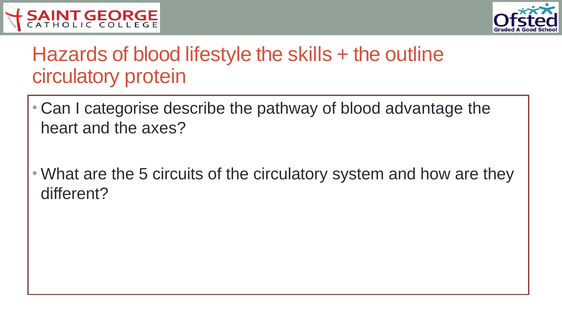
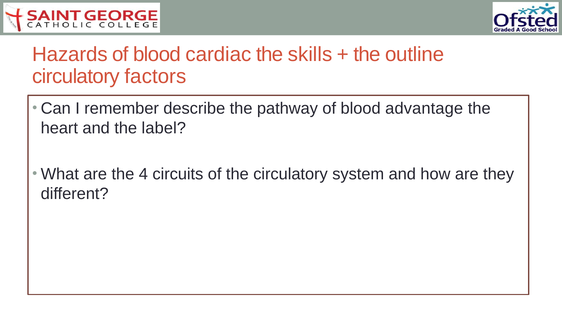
lifestyle: lifestyle -> cardiac
protein: protein -> factors
categorise: categorise -> remember
axes: axes -> label
5: 5 -> 4
